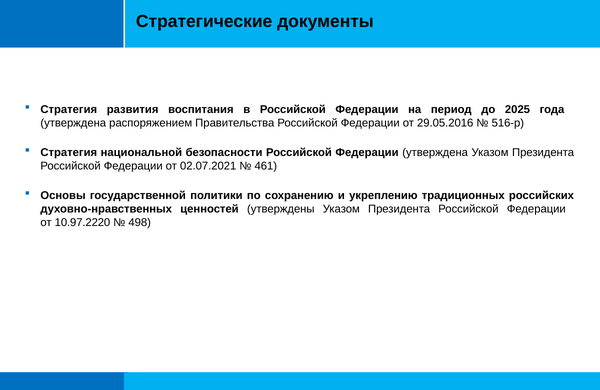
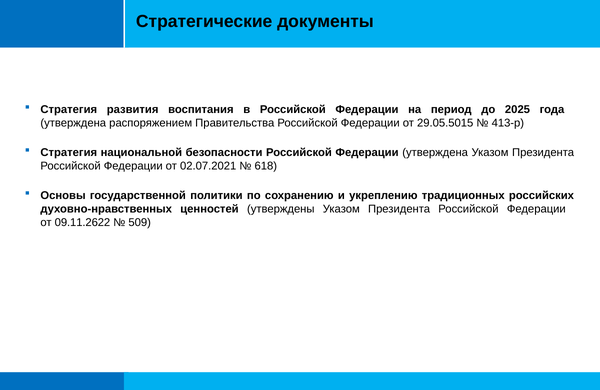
29.05.2016: 29.05.2016 -> 29.05.5015
516-р: 516-р -> 413-р
461: 461 -> 618
10.97.2220: 10.97.2220 -> 09.11.2622
498: 498 -> 509
